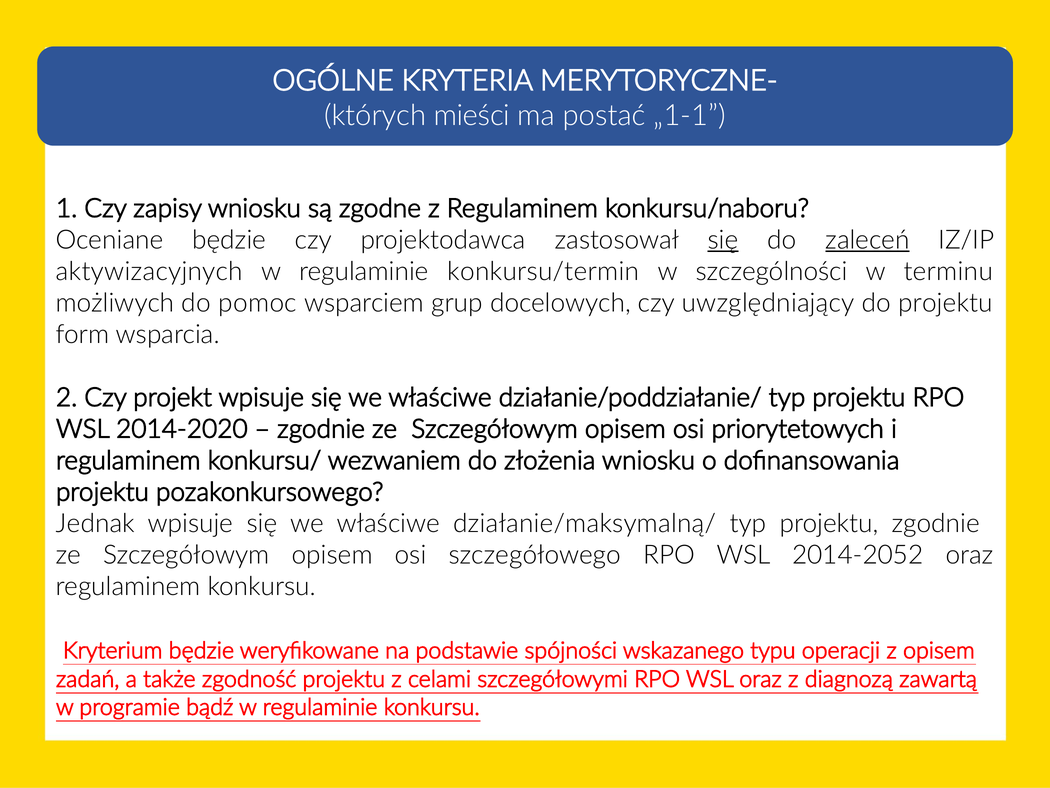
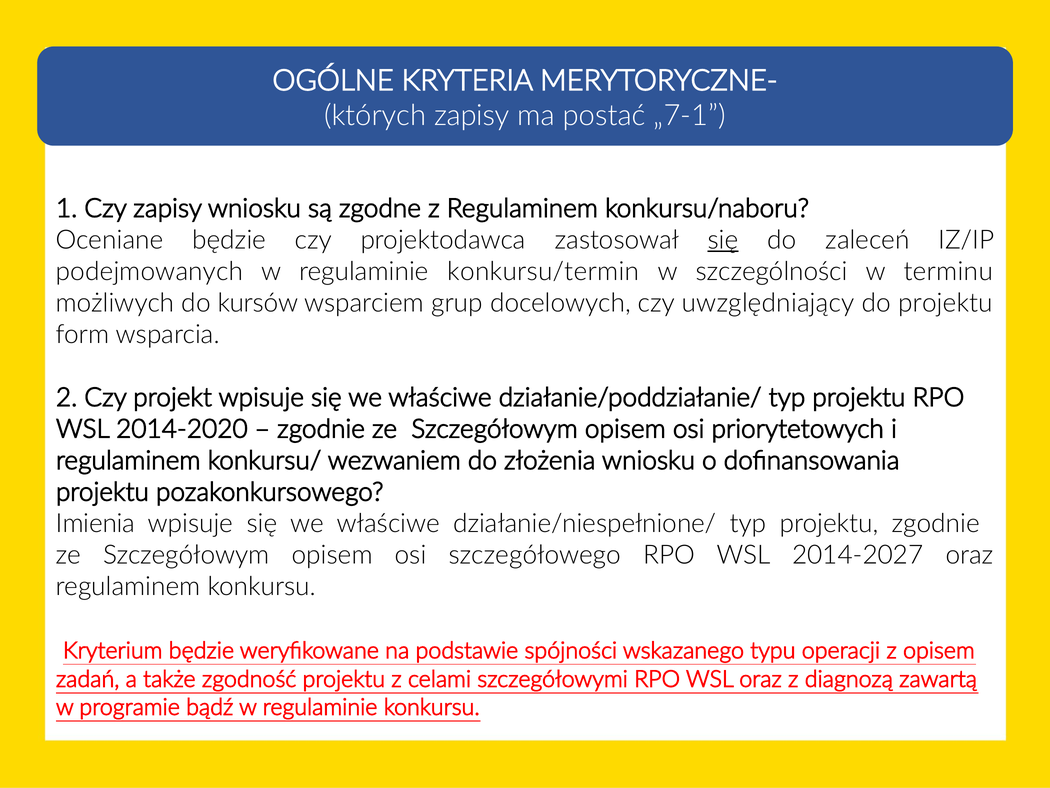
których mieści: mieści -> zapisy
„1-1: „1-1 -> „7-1
zaleceń underline: present -> none
aktywizacyjnych: aktywizacyjnych -> podejmowanych
pomoc: pomoc -> kursów
Jednak: Jednak -> Imienia
działanie/maksymalną/: działanie/maksymalną/ -> działanie/niespełnione/
2014-2052: 2014-2052 -> 2014-2027
